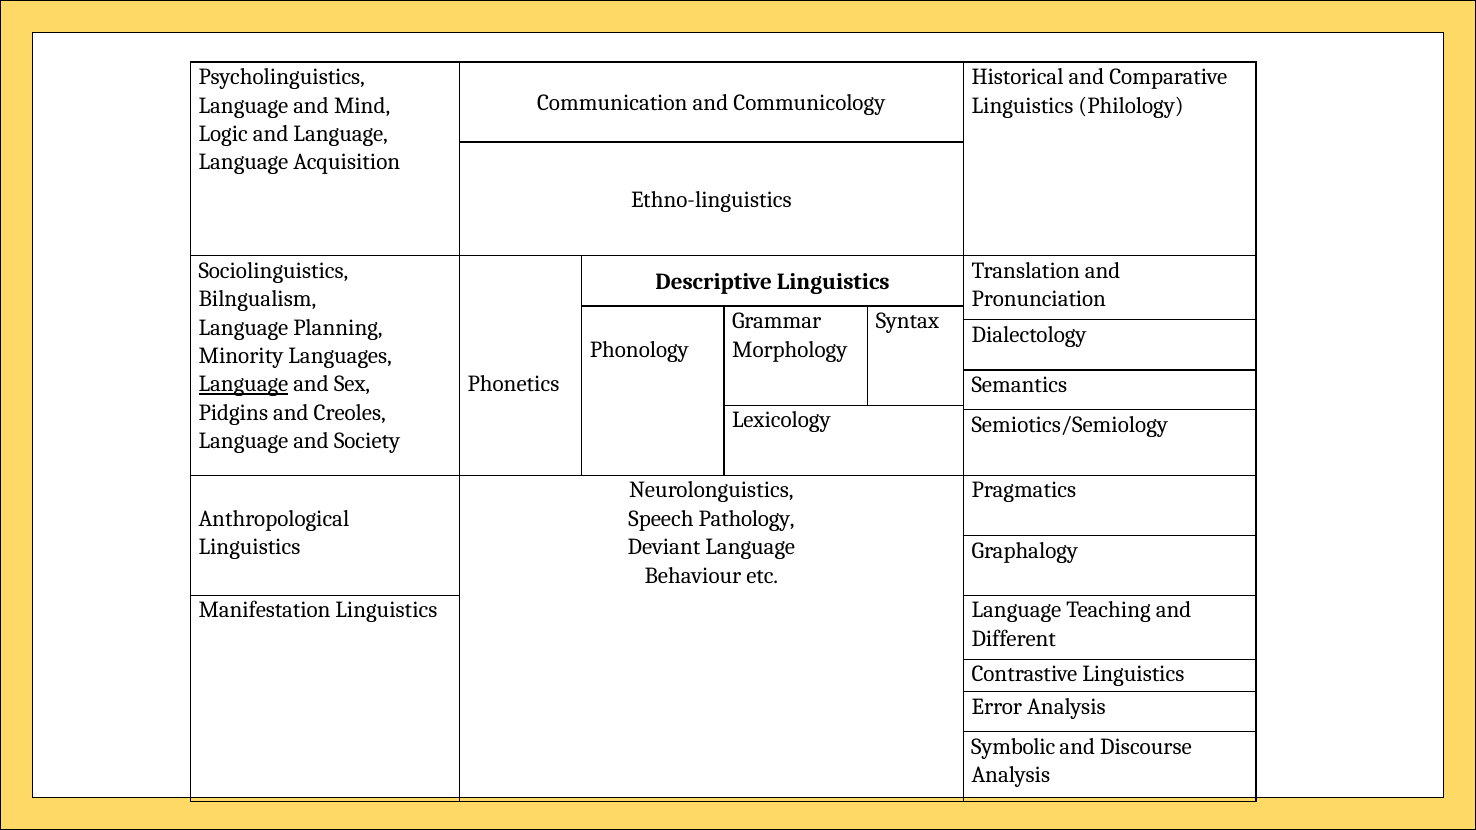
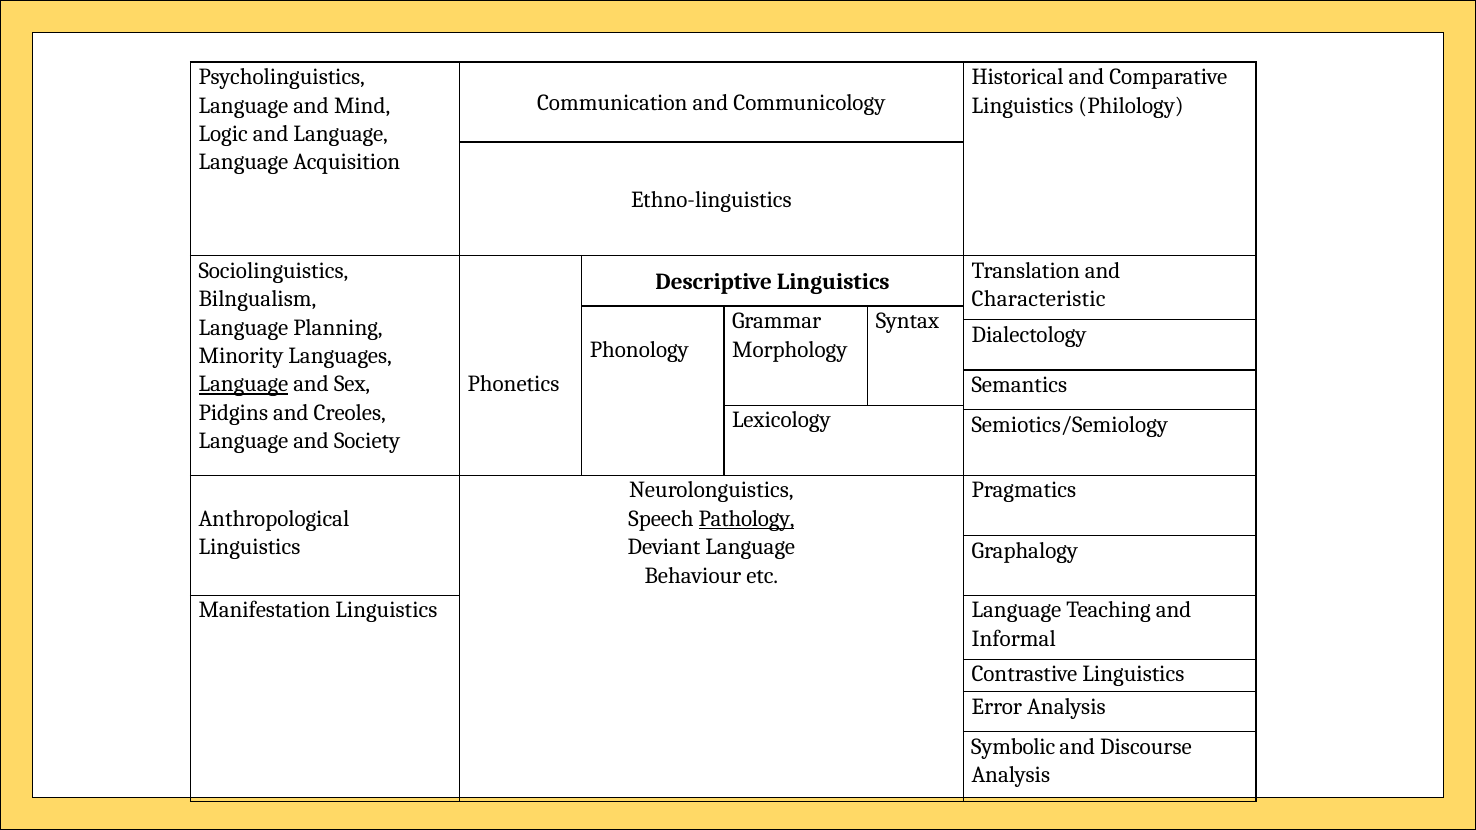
Pronunciation: Pronunciation -> Characteristic
Pathology underline: none -> present
Different: Different -> Informal
